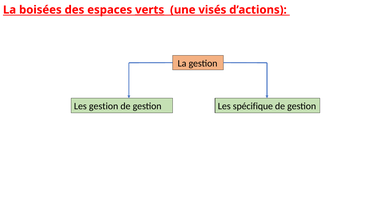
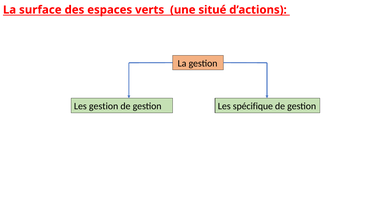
boisées: boisées -> surface
verts underline: present -> none
visés: visés -> situé
